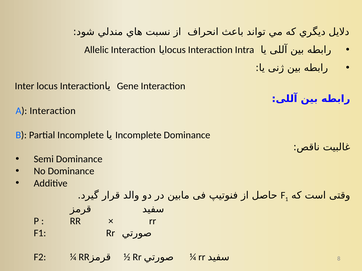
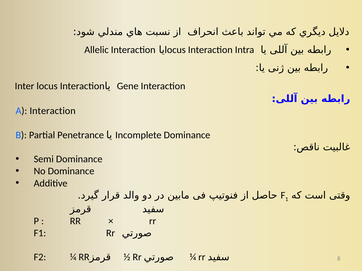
Partial Incomplete: Incomplete -> Penetrance
